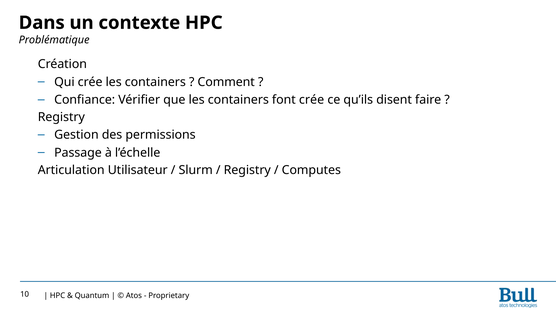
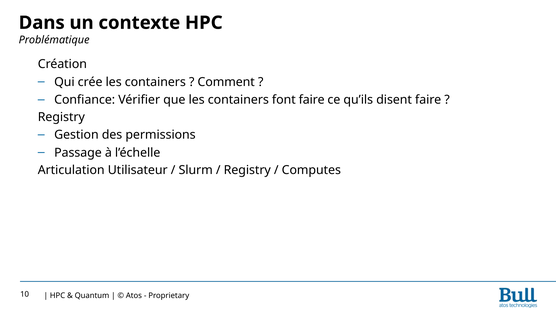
font crée: crée -> faire
